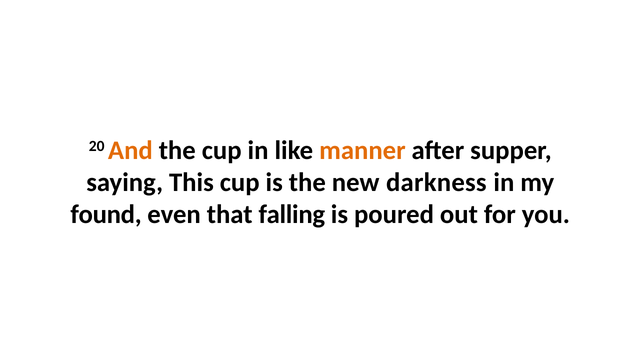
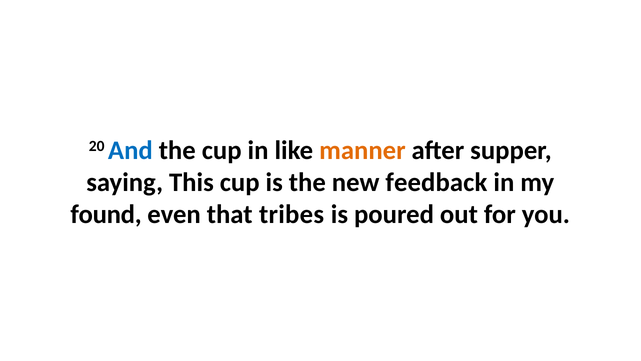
And colour: orange -> blue
darkness: darkness -> feedback
falling: falling -> tribes
